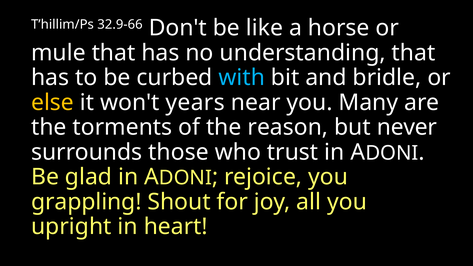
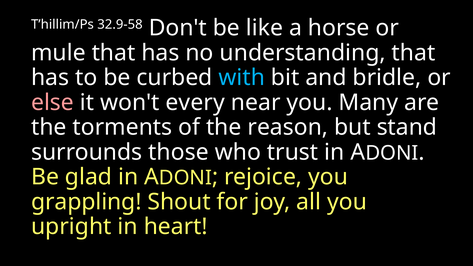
32.9-66: 32.9-66 -> 32.9-58
else colour: yellow -> pink
years: years -> every
never: never -> stand
